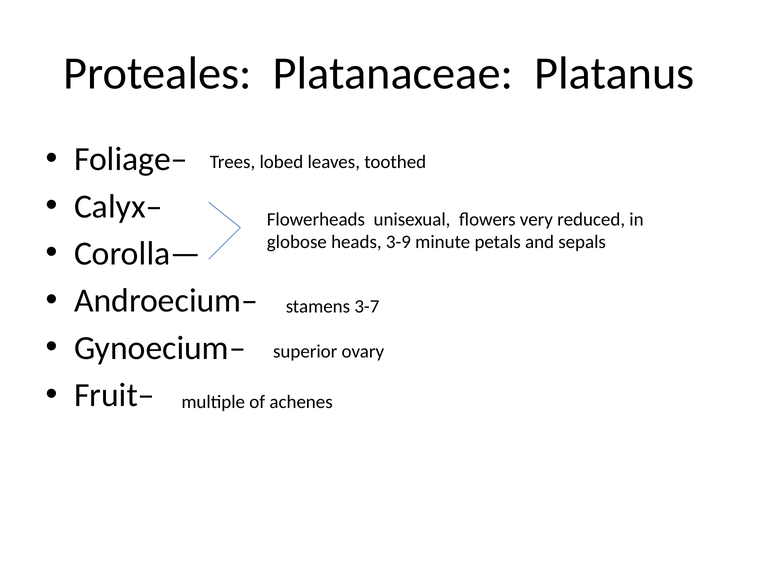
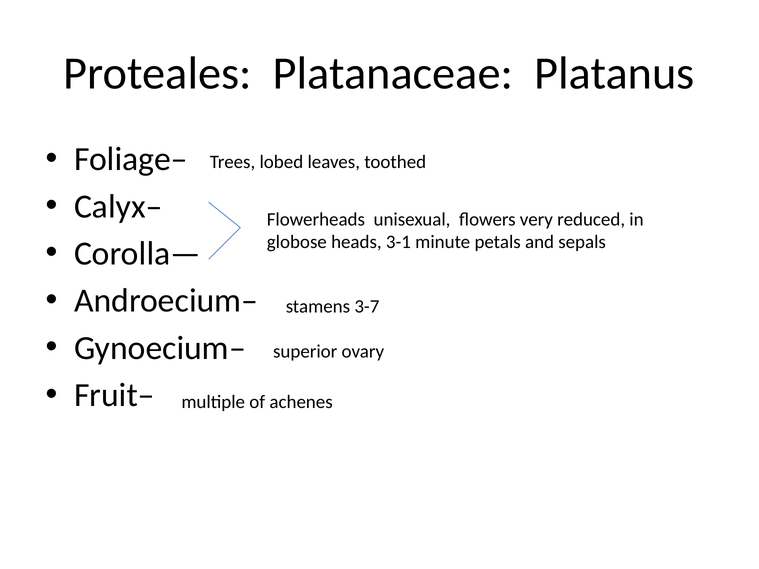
3-9: 3-9 -> 3-1
